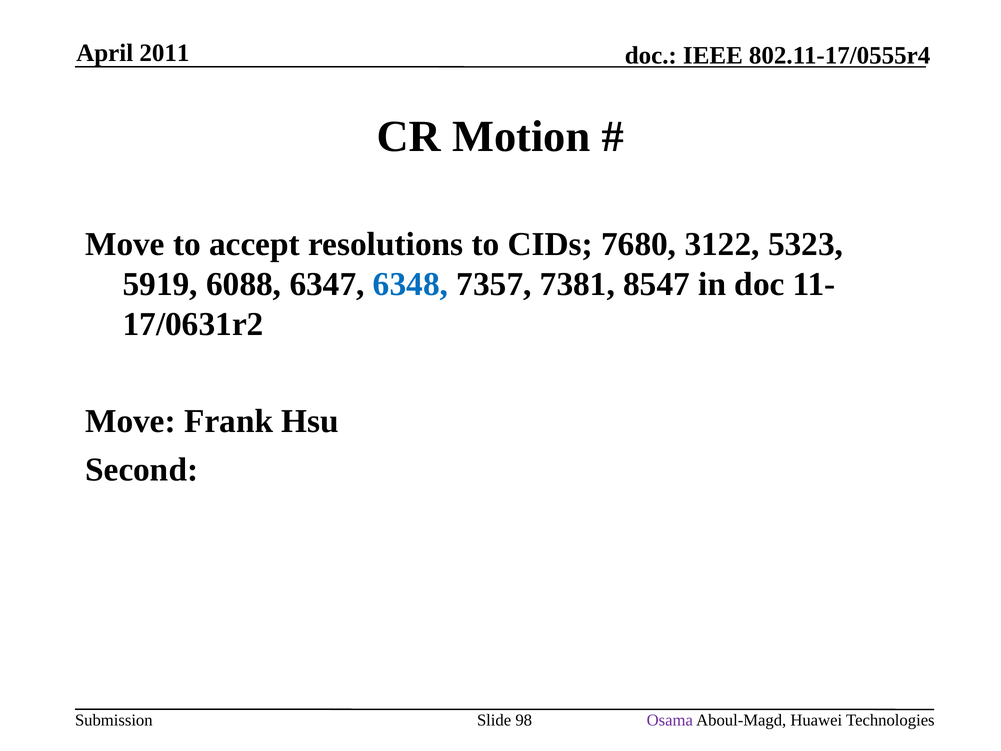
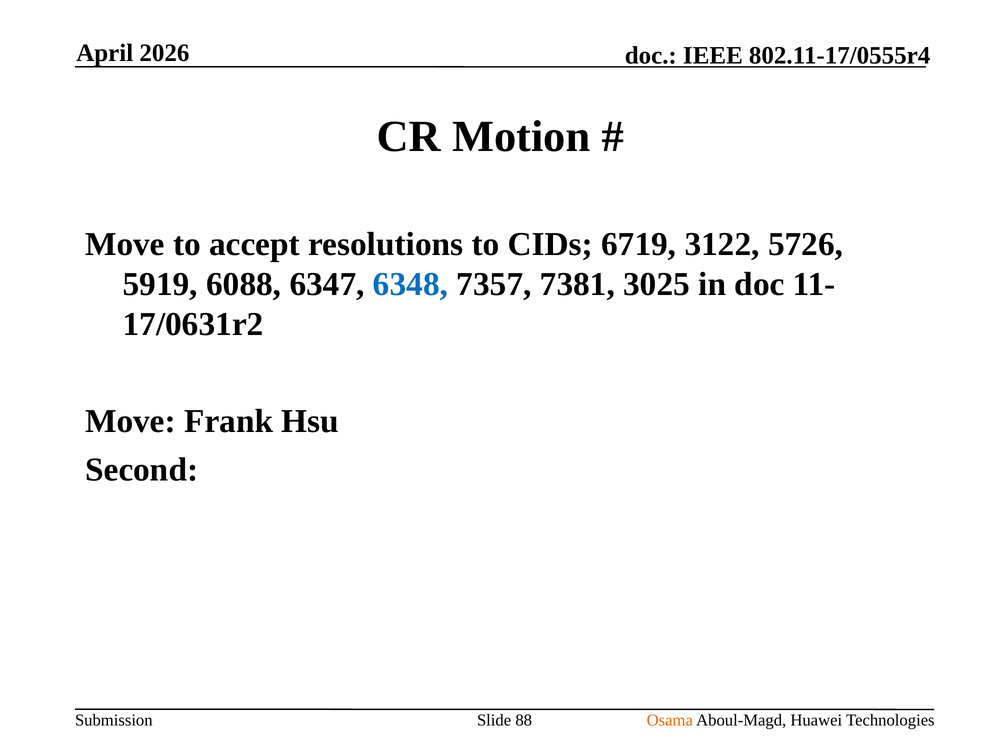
2011: 2011 -> 2026
7680: 7680 -> 6719
5323: 5323 -> 5726
8547: 8547 -> 3025
98: 98 -> 88
Osama colour: purple -> orange
